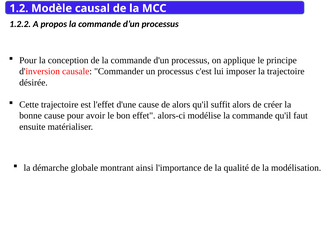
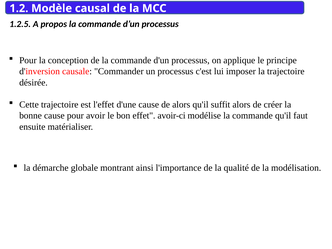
1.2.2: 1.2.2 -> 1.2.5
alors-ci: alors-ci -> avoir-ci
